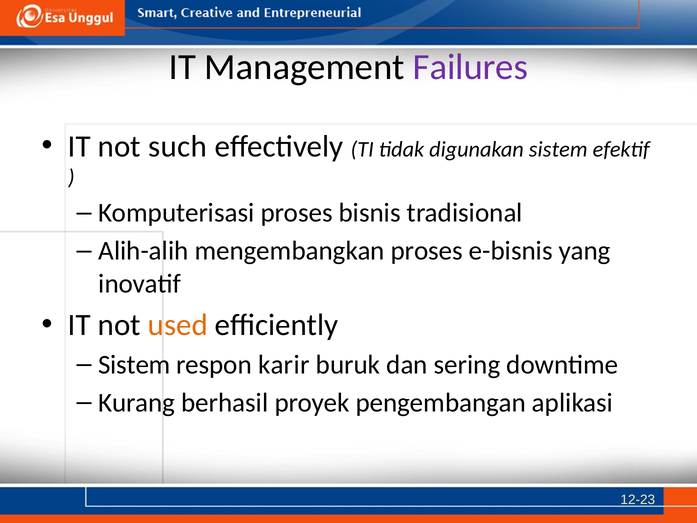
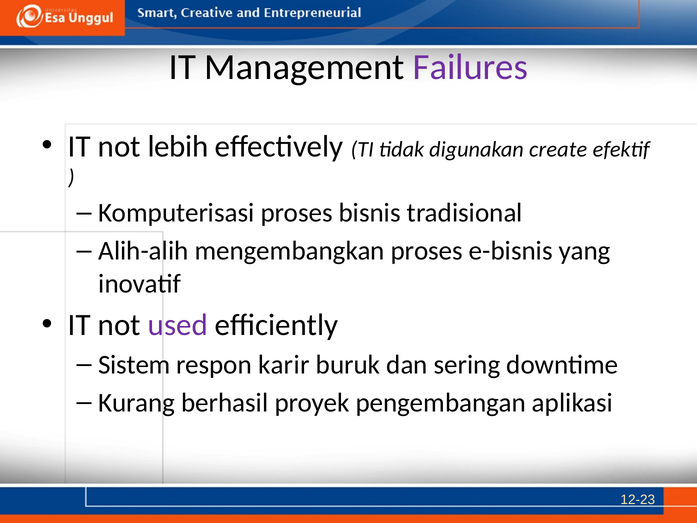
such: such -> lebih
digunakan sistem: sistem -> create
used colour: orange -> purple
